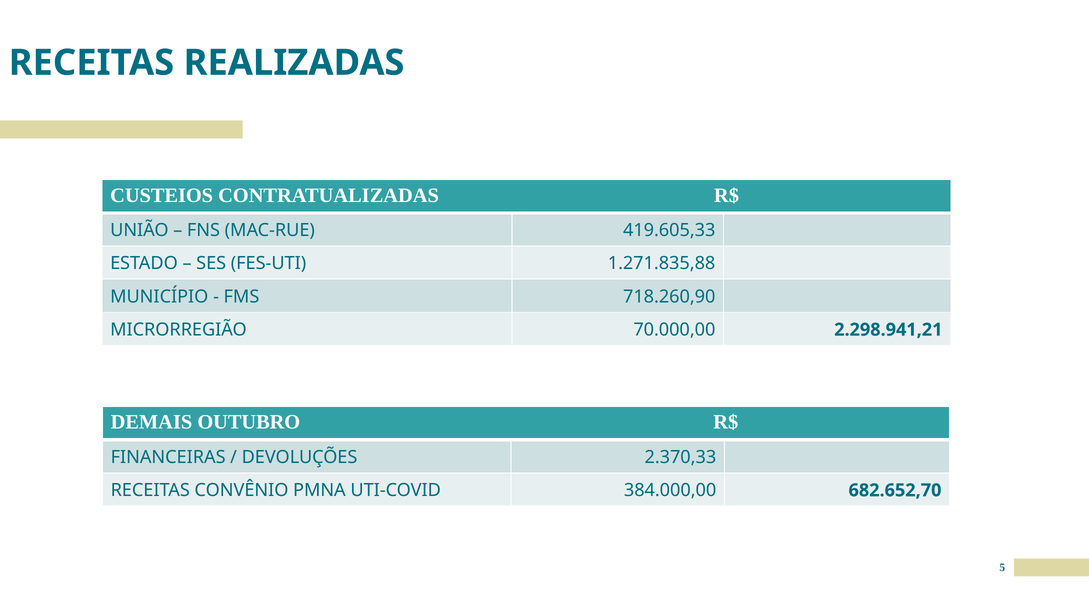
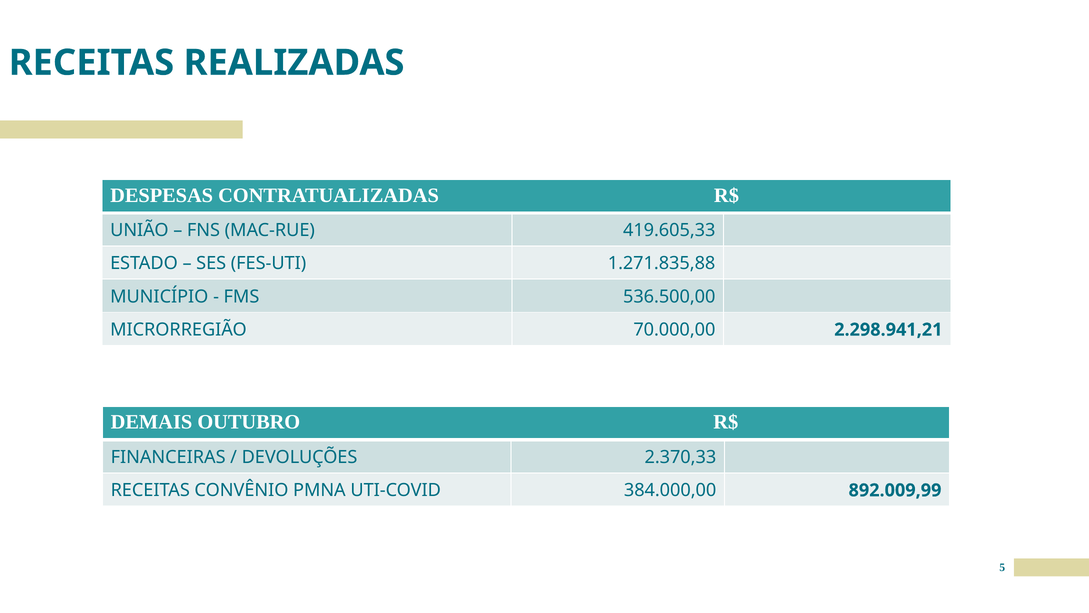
CUSTEIOS: CUSTEIOS -> DESPESAS
718.260,90: 718.260,90 -> 536.500,00
682.652,70: 682.652,70 -> 892.009,99
